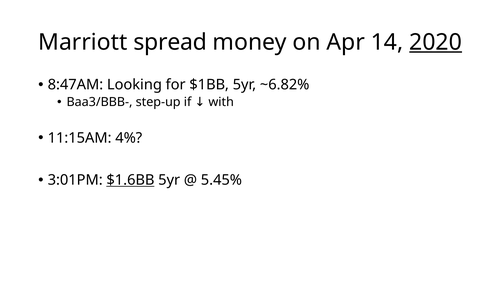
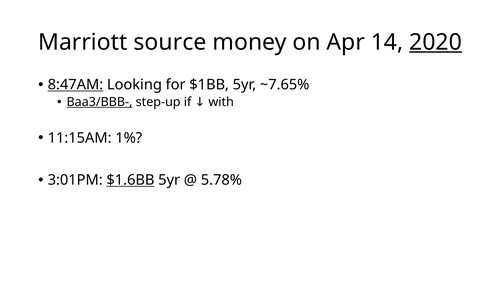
spread: spread -> source
8:47AM underline: none -> present
~6.82%: ~6.82% -> ~7.65%
Baa3/BBB- underline: none -> present
4%: 4% -> 1%
5.45%: 5.45% -> 5.78%
